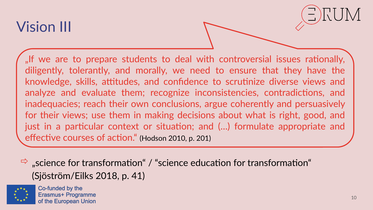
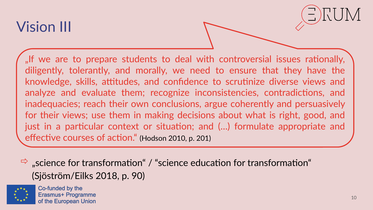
41: 41 -> 90
